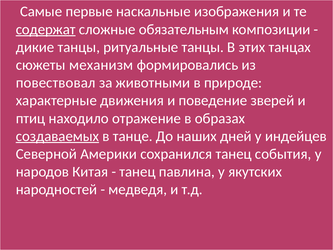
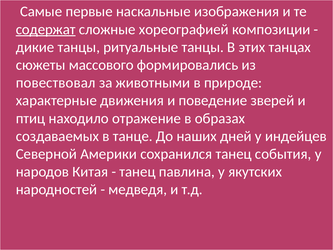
обязательным: обязательным -> хореографией
механизм: механизм -> массового
создаваемых underline: present -> none
